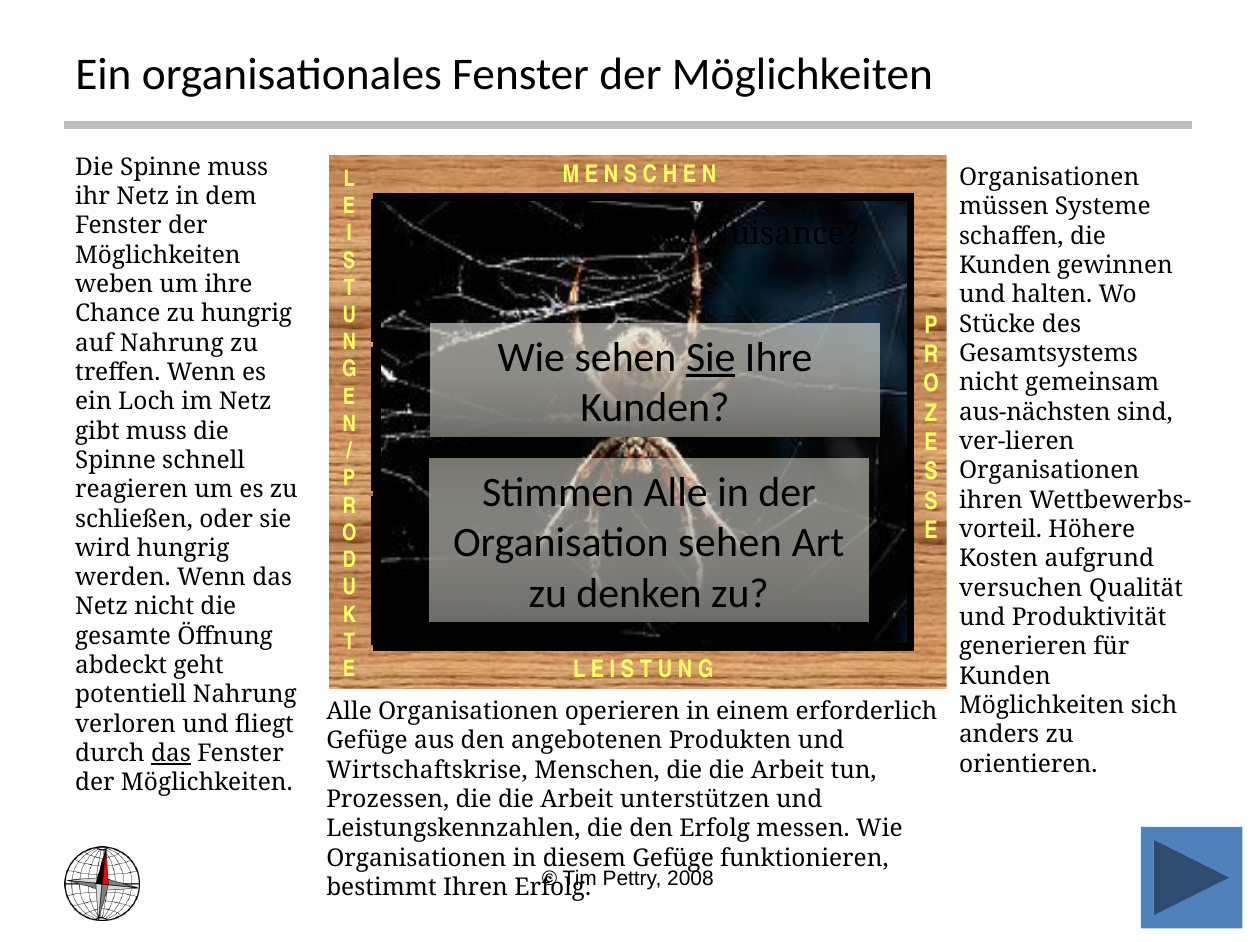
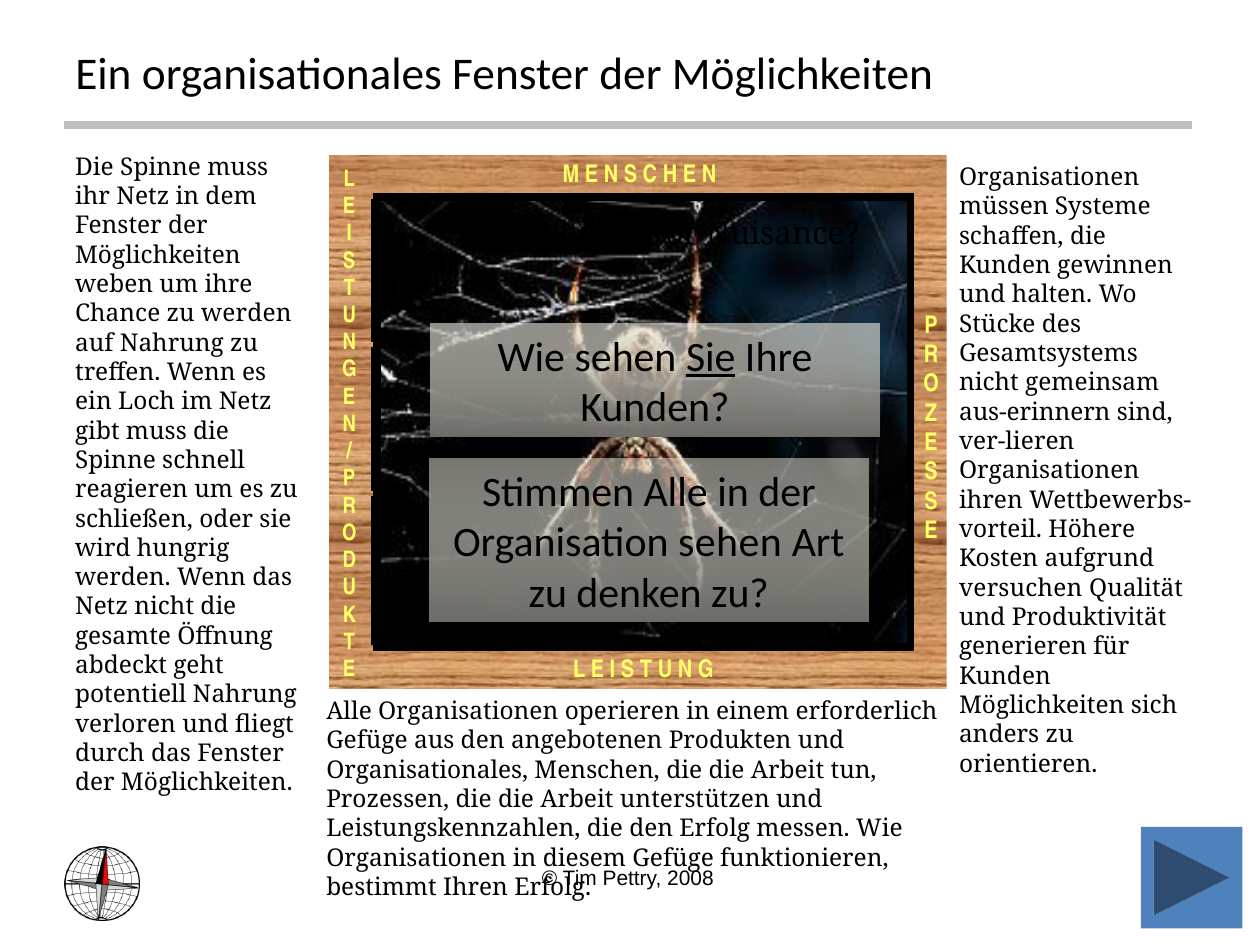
zu hungrig: hungrig -> werden
aus-nächsten: aus-nächsten -> aus-erinnern
das at (171, 754) underline: present -> none
Wirtschaftskrise at (427, 770): Wirtschaftskrise -> Organisationales
